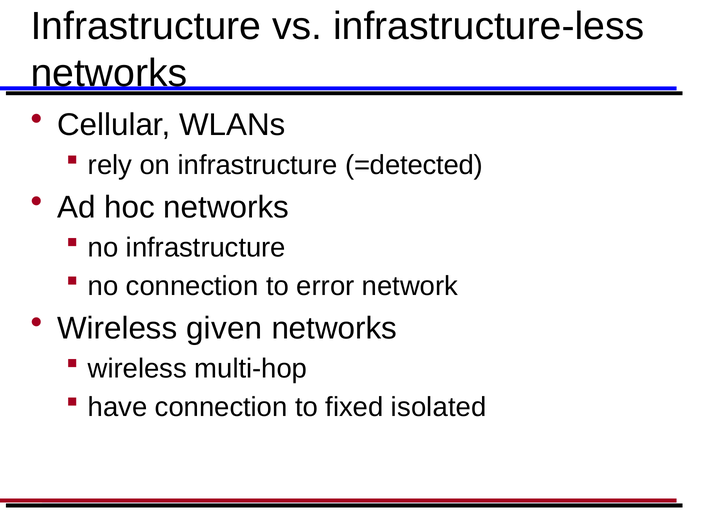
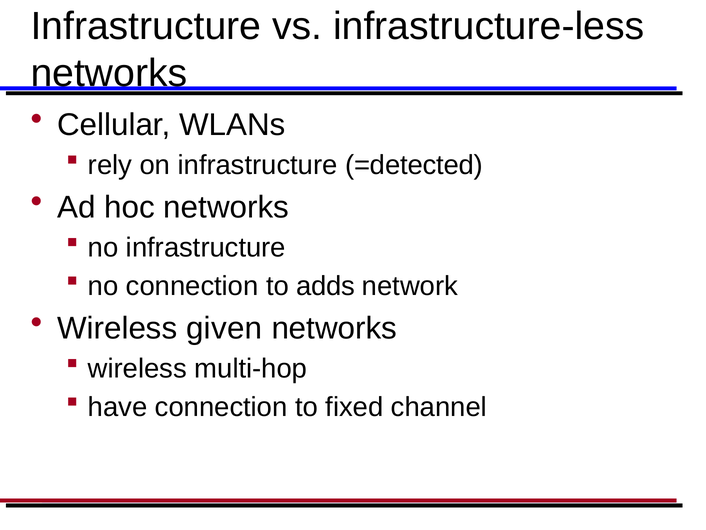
error: error -> adds
isolated: isolated -> channel
